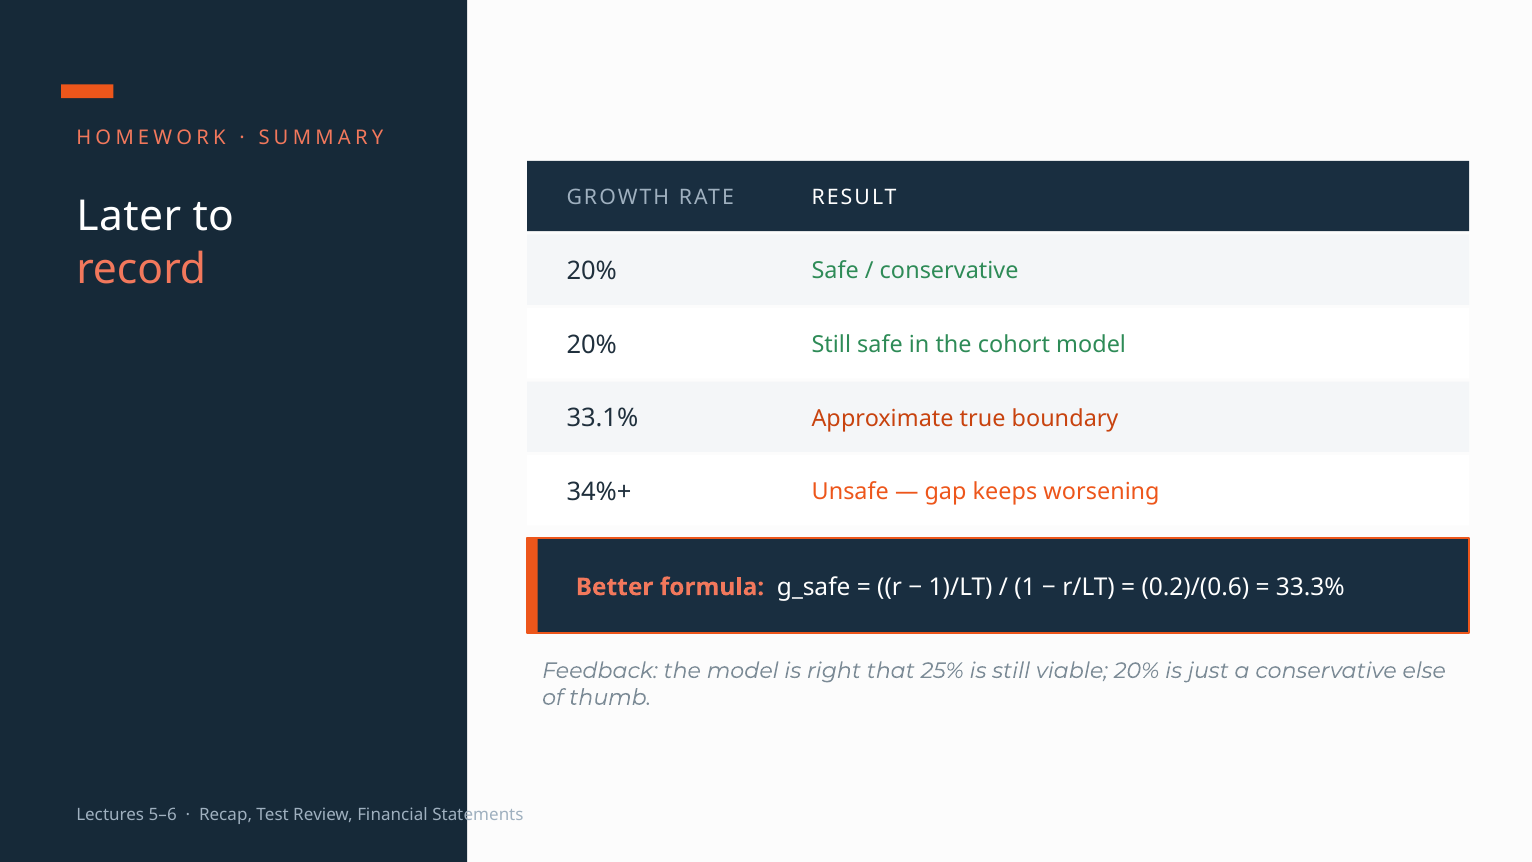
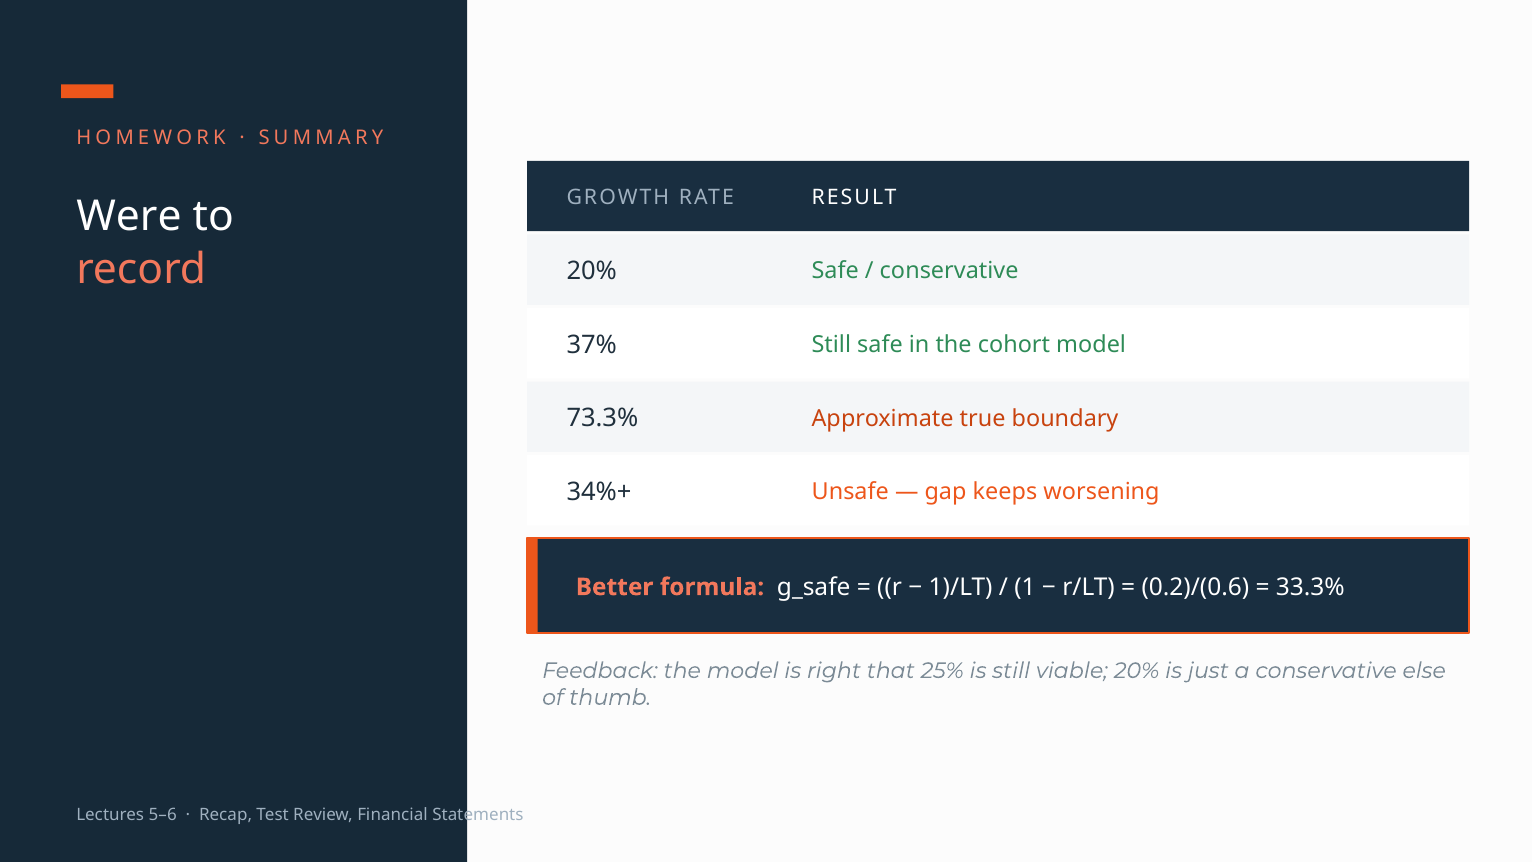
Later: Later -> Were
20% at (592, 345): 20% -> 37%
33.1%: 33.1% -> 73.3%
